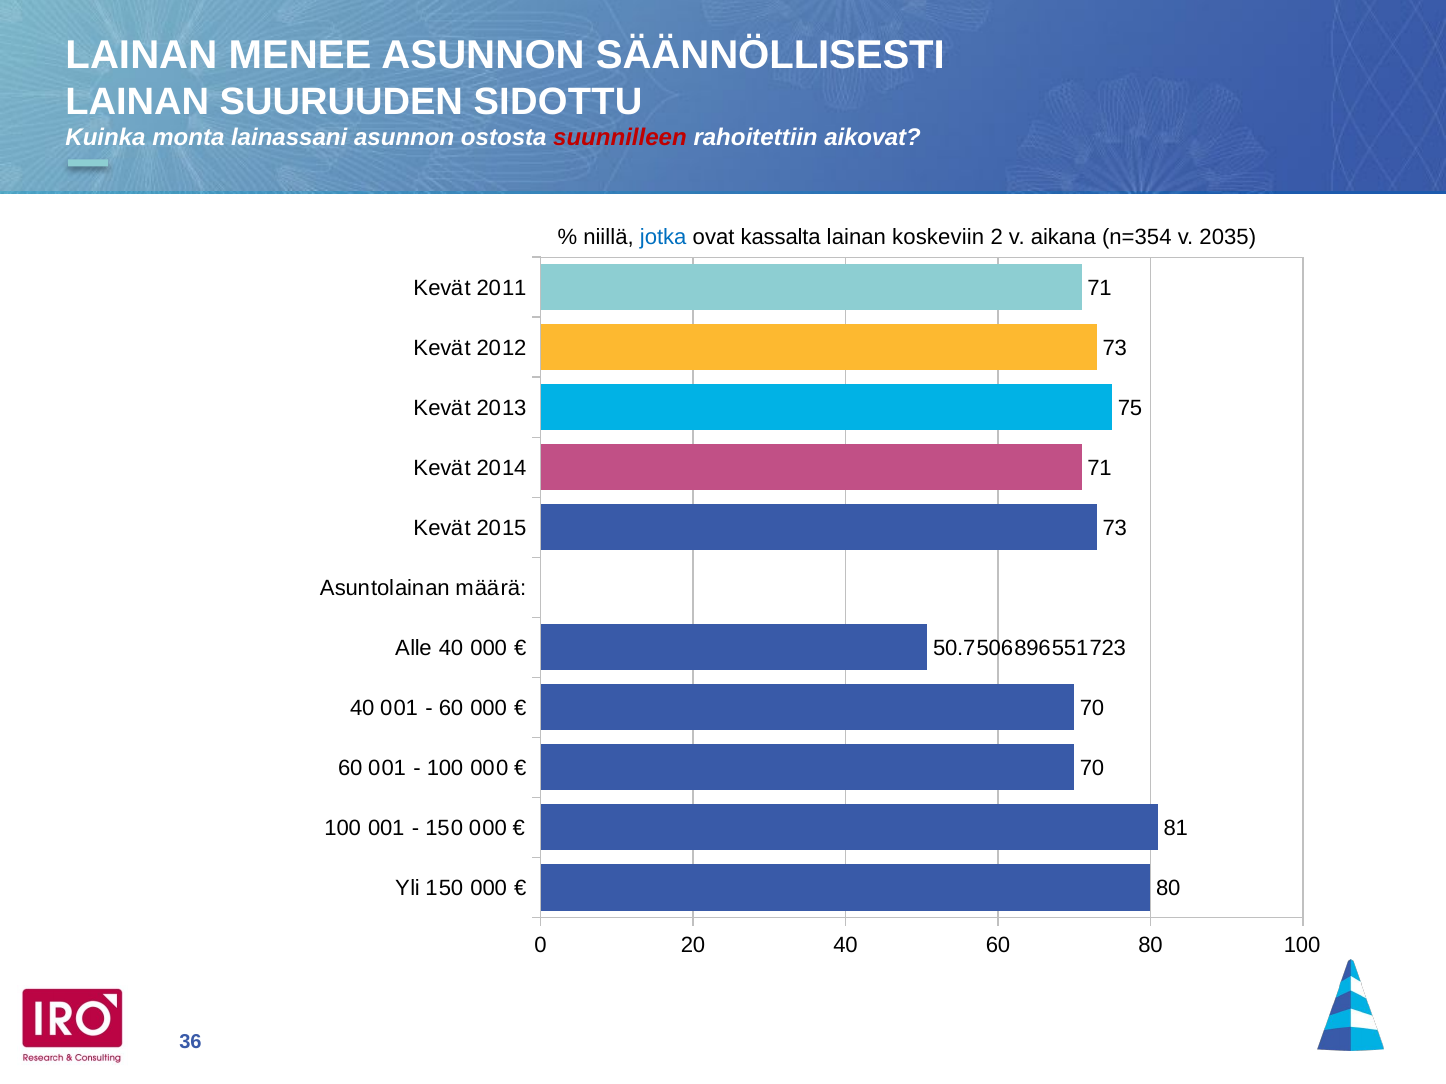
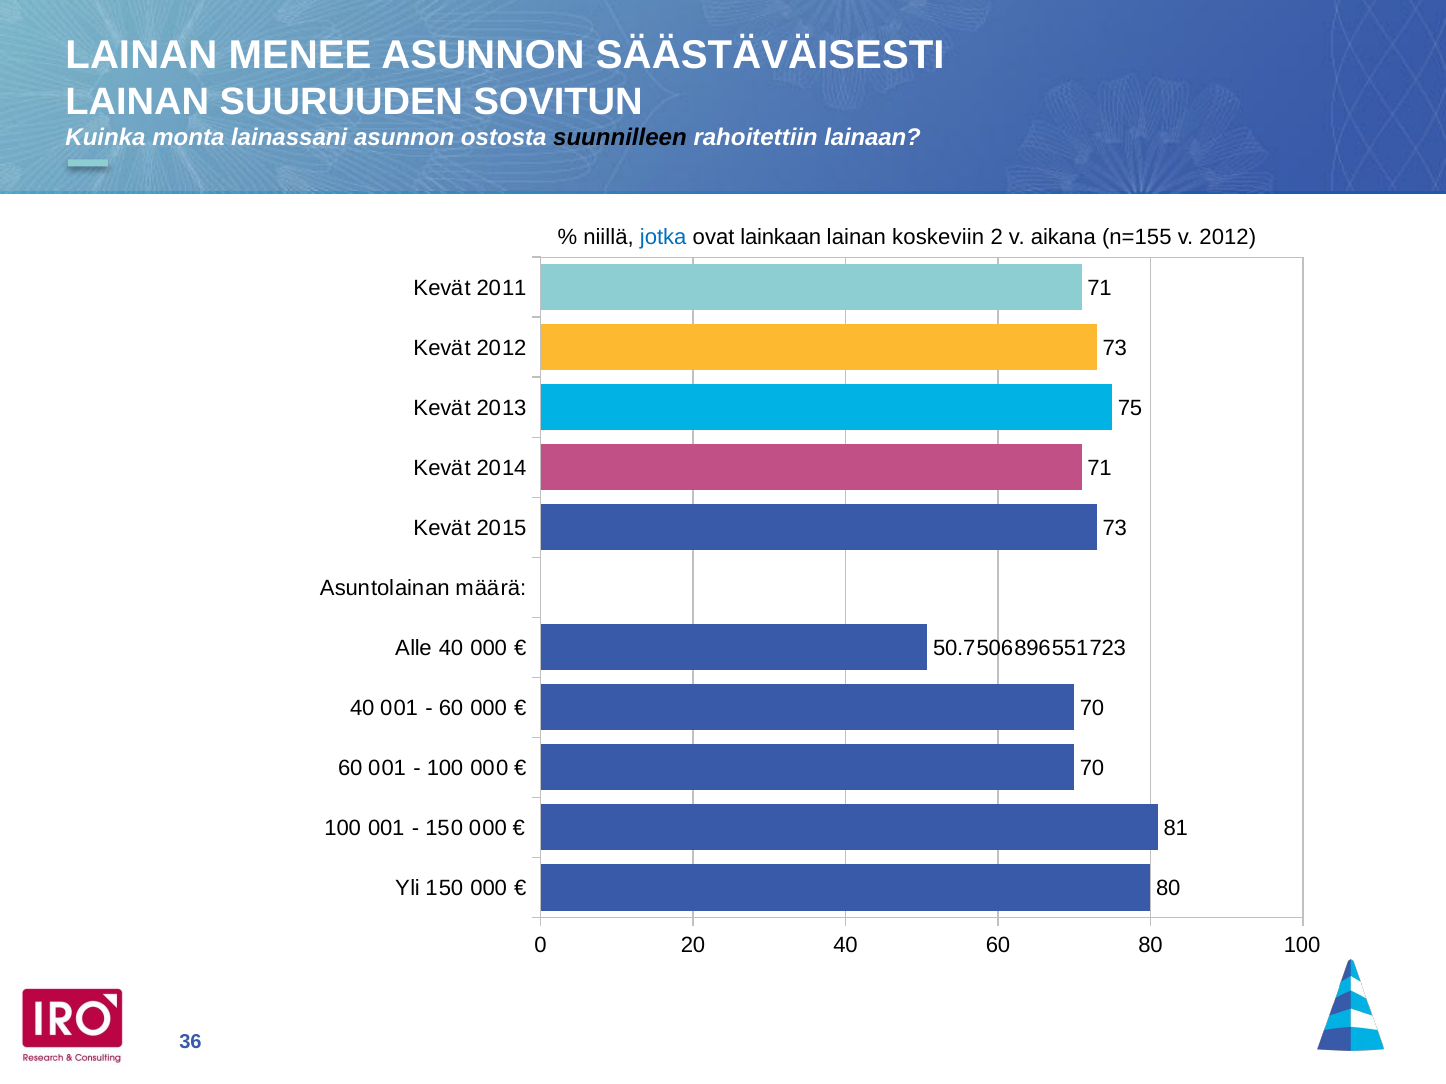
SÄÄNNÖLLISESTI: SÄÄNNÖLLISESTI -> SÄÄSTÄVÄISESTI
SIDOTTU: SIDOTTU -> SOVITUN
suunnilleen colour: red -> black
aikovat: aikovat -> lainaan
kassalta: kassalta -> lainkaan
n=354: n=354 -> n=155
v 2035: 2035 -> 2012
